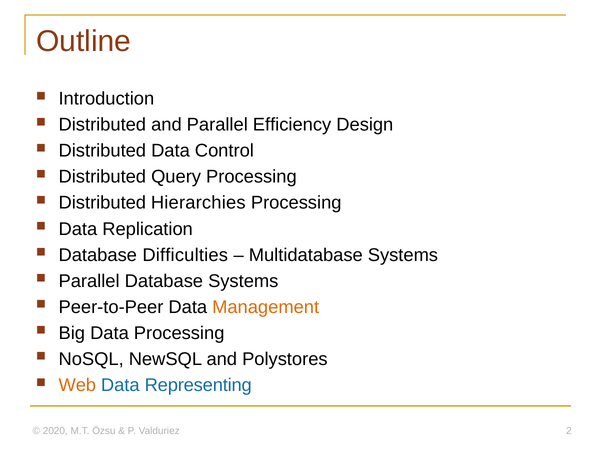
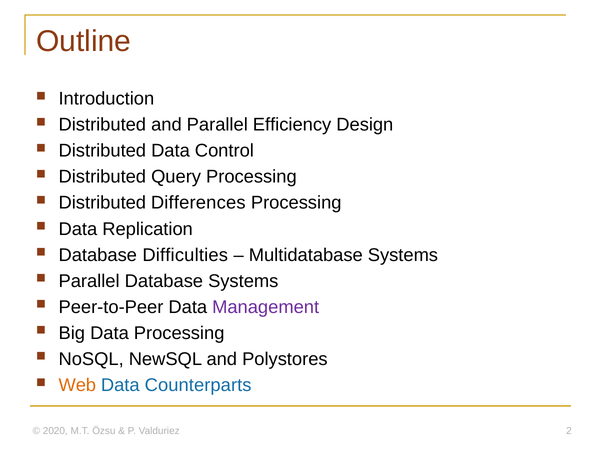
Hierarchies: Hierarchies -> Differences
Management colour: orange -> purple
Representing: Representing -> Counterparts
